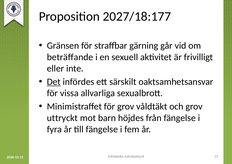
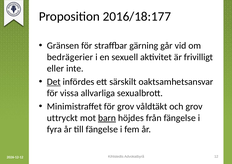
2027/18:177: 2027/18:177 -> 2016/18:177
beträffande: beträffande -> bedrägerier
barn underline: none -> present
